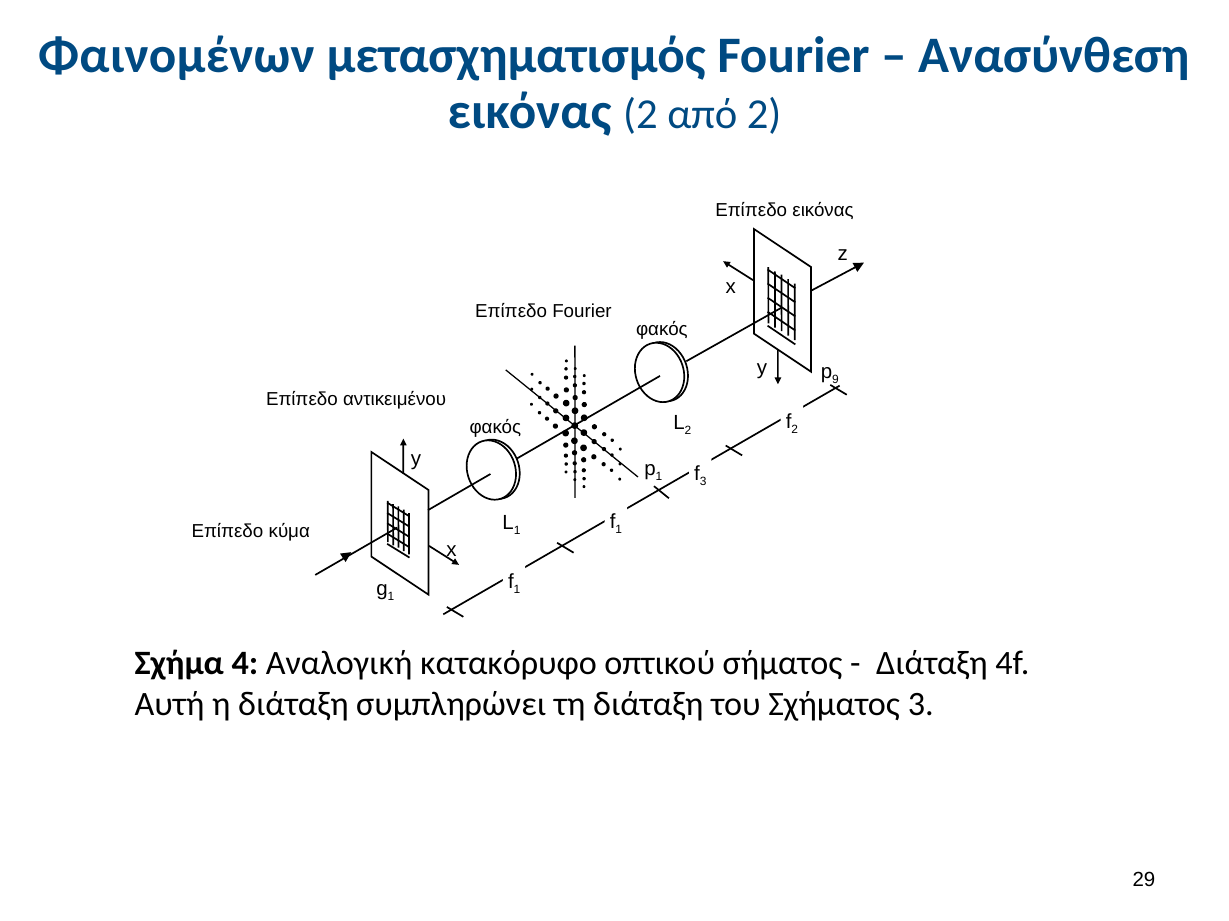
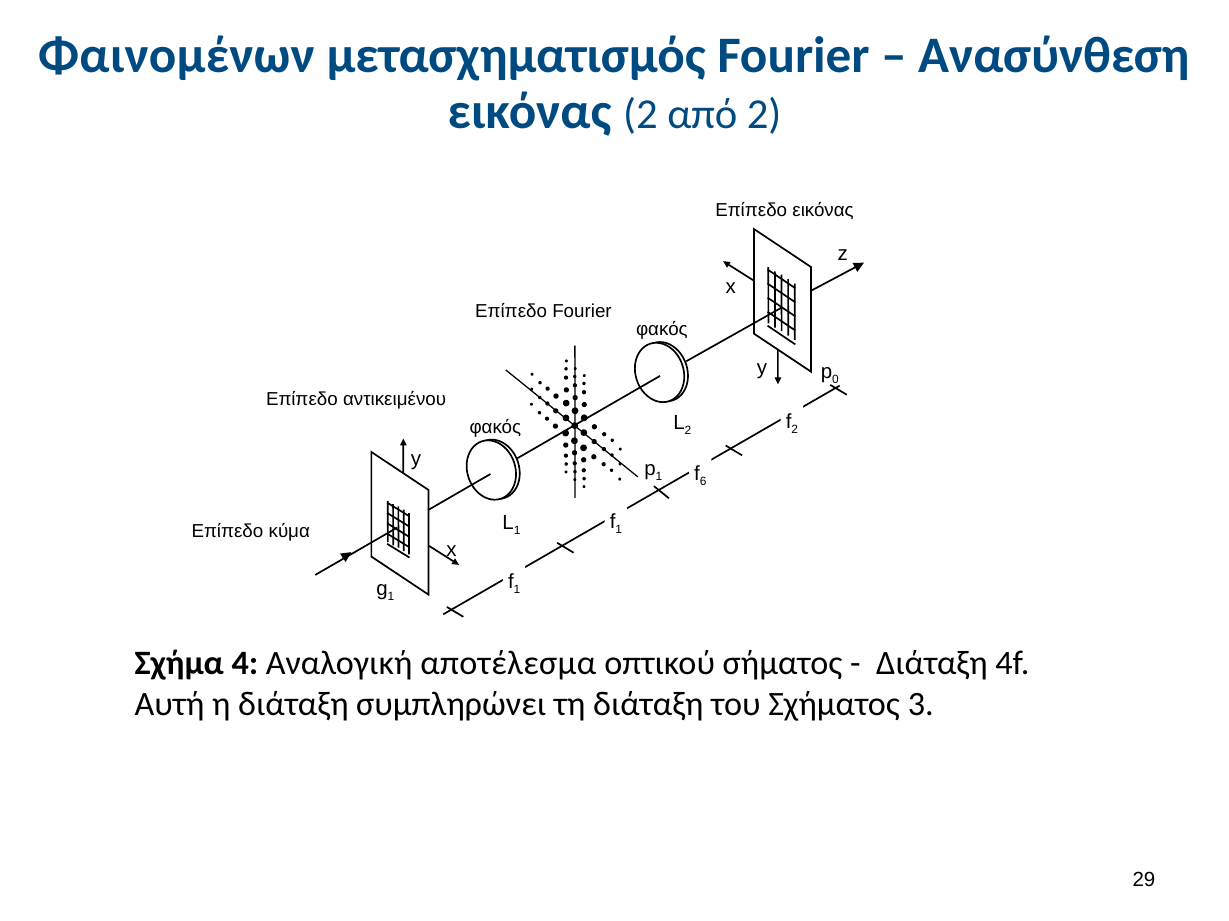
9: 9 -> 0
3 at (703, 482): 3 -> 6
κατακόρυφο: κατακόρυφο -> αποτέλεσμα
